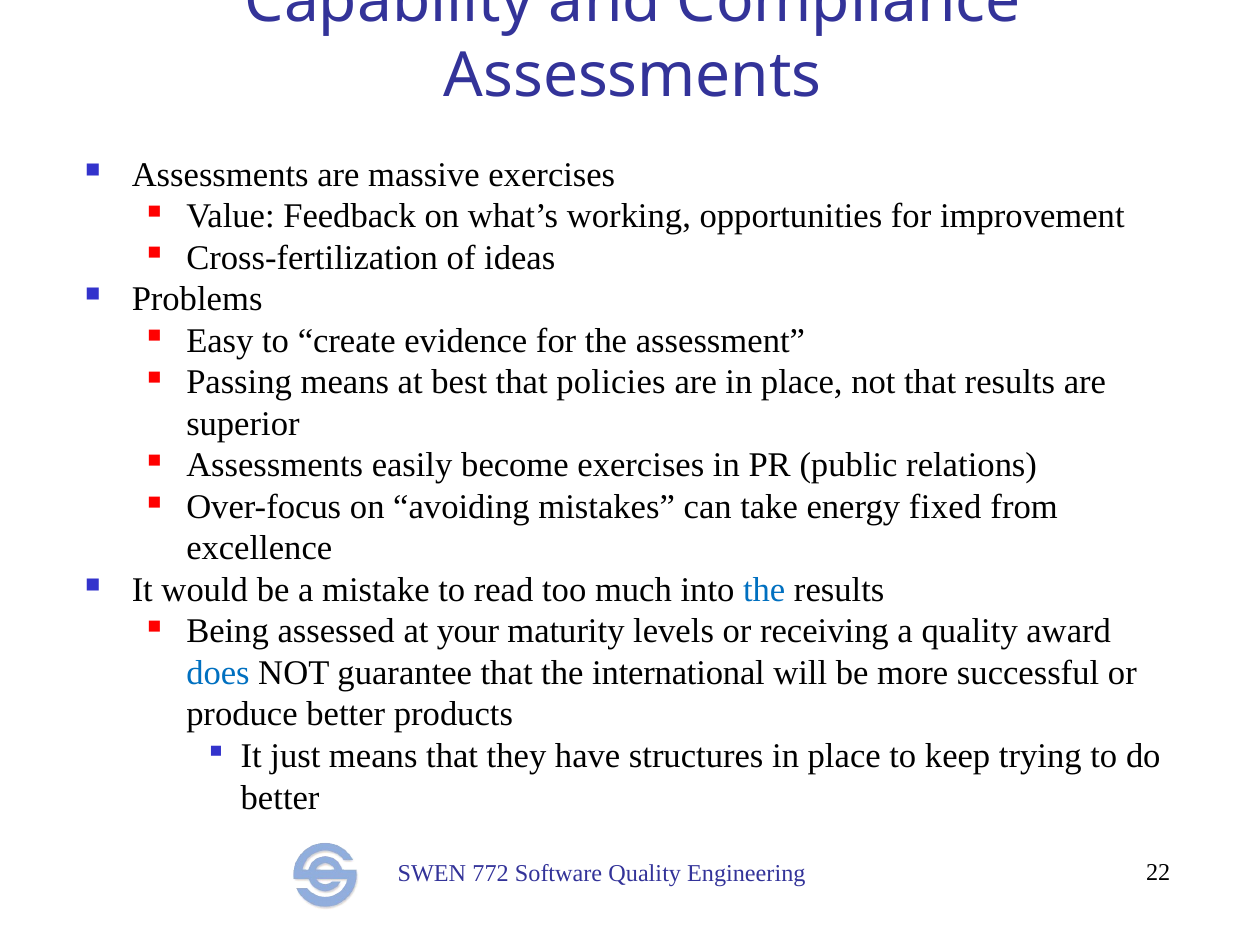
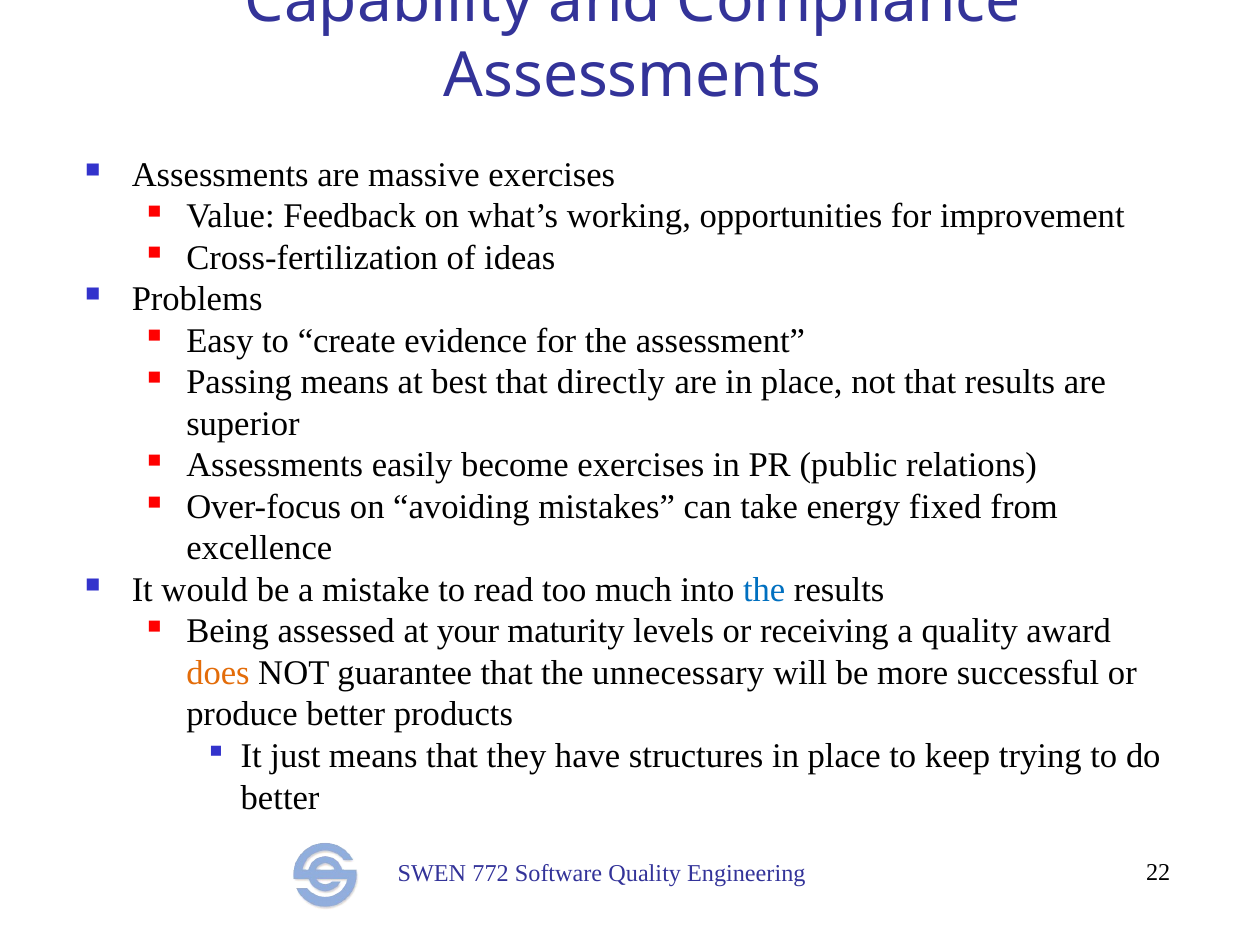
policies: policies -> directly
does colour: blue -> orange
international: international -> unnecessary
